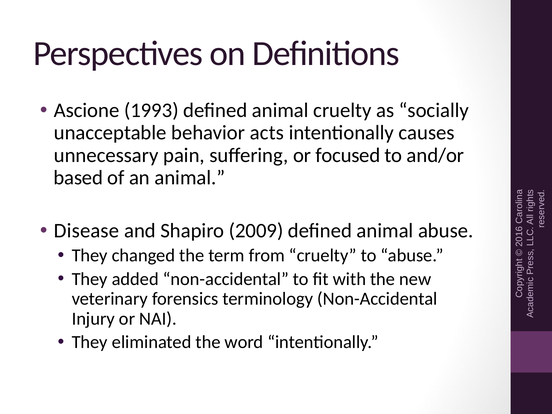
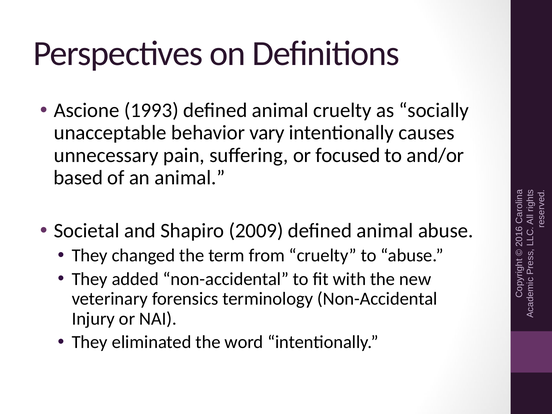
acts: acts -> vary
Disease: Disease -> Societal
